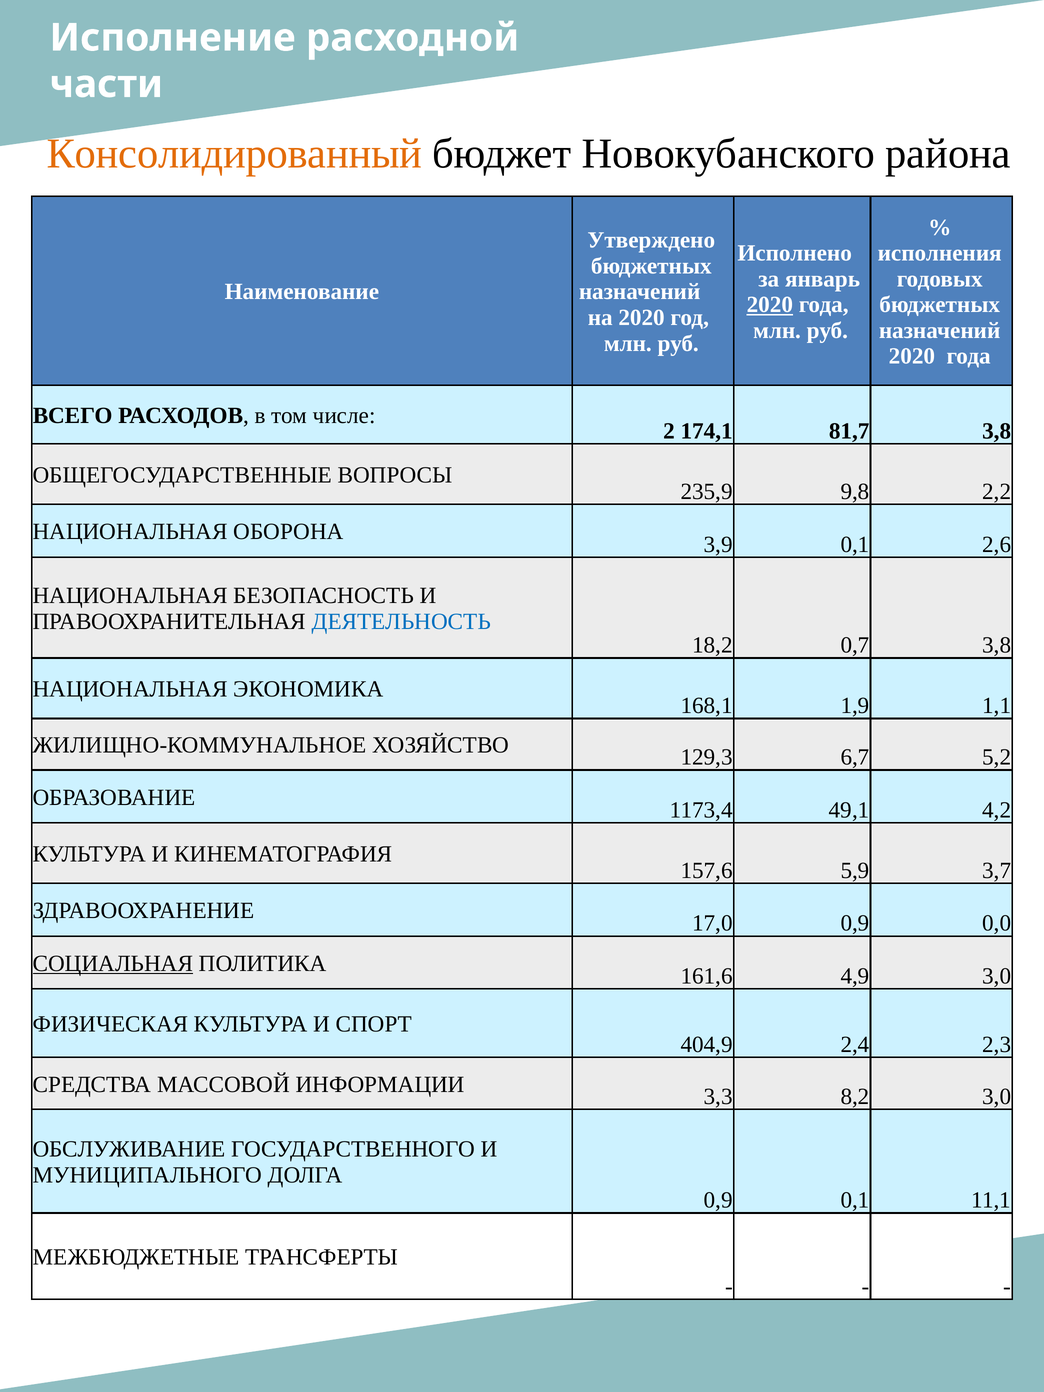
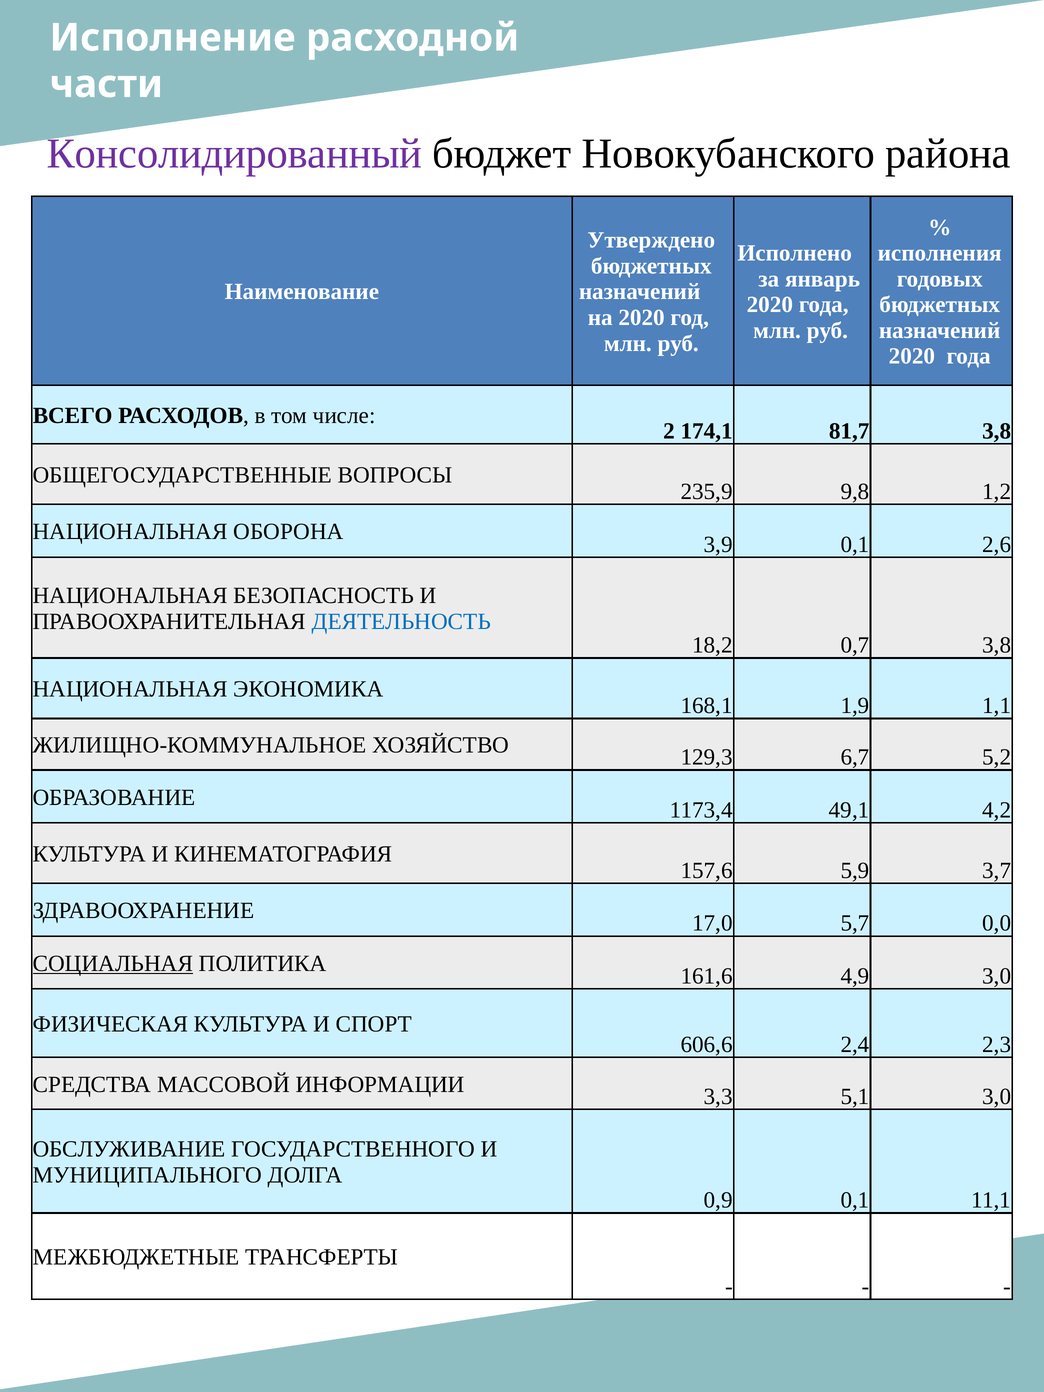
Консолидированный colour: orange -> purple
2020 at (770, 305) underline: present -> none
2,2: 2,2 -> 1,2
17,0 0,9: 0,9 -> 5,7
404,9: 404,9 -> 606,6
8,2: 8,2 -> 5,1
